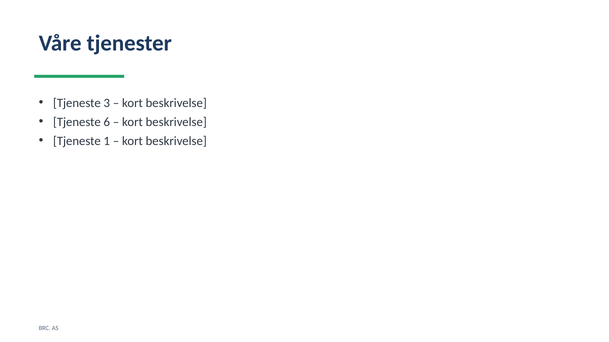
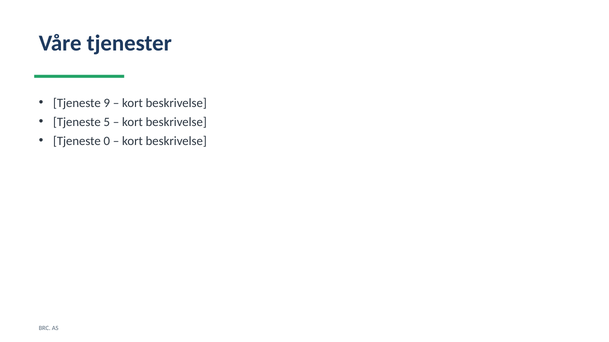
3: 3 -> 9
6: 6 -> 5
1: 1 -> 0
